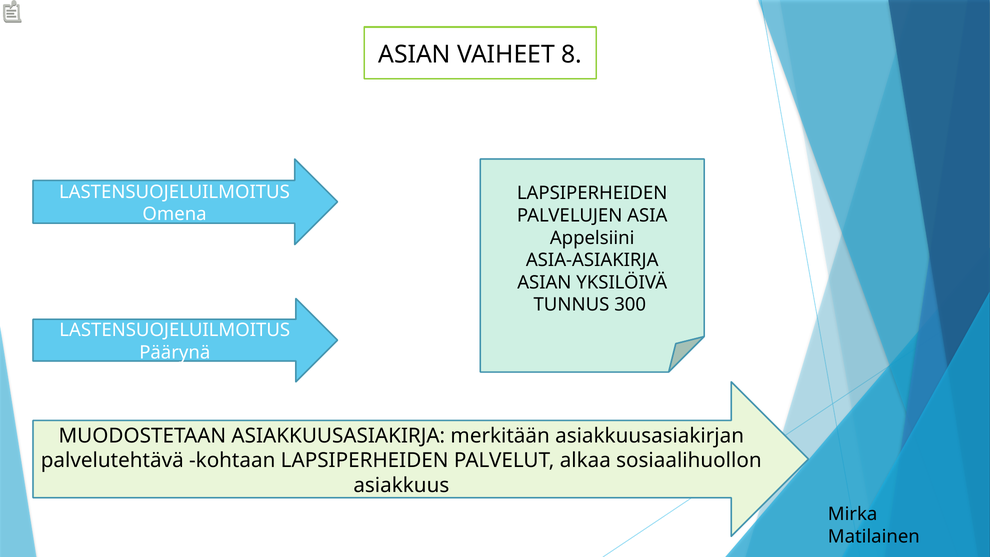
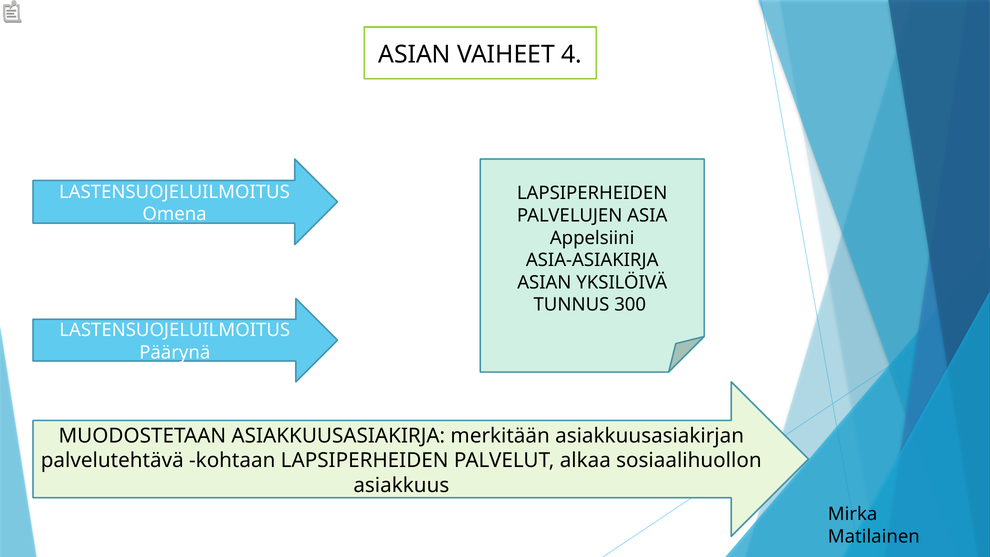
8: 8 -> 4
